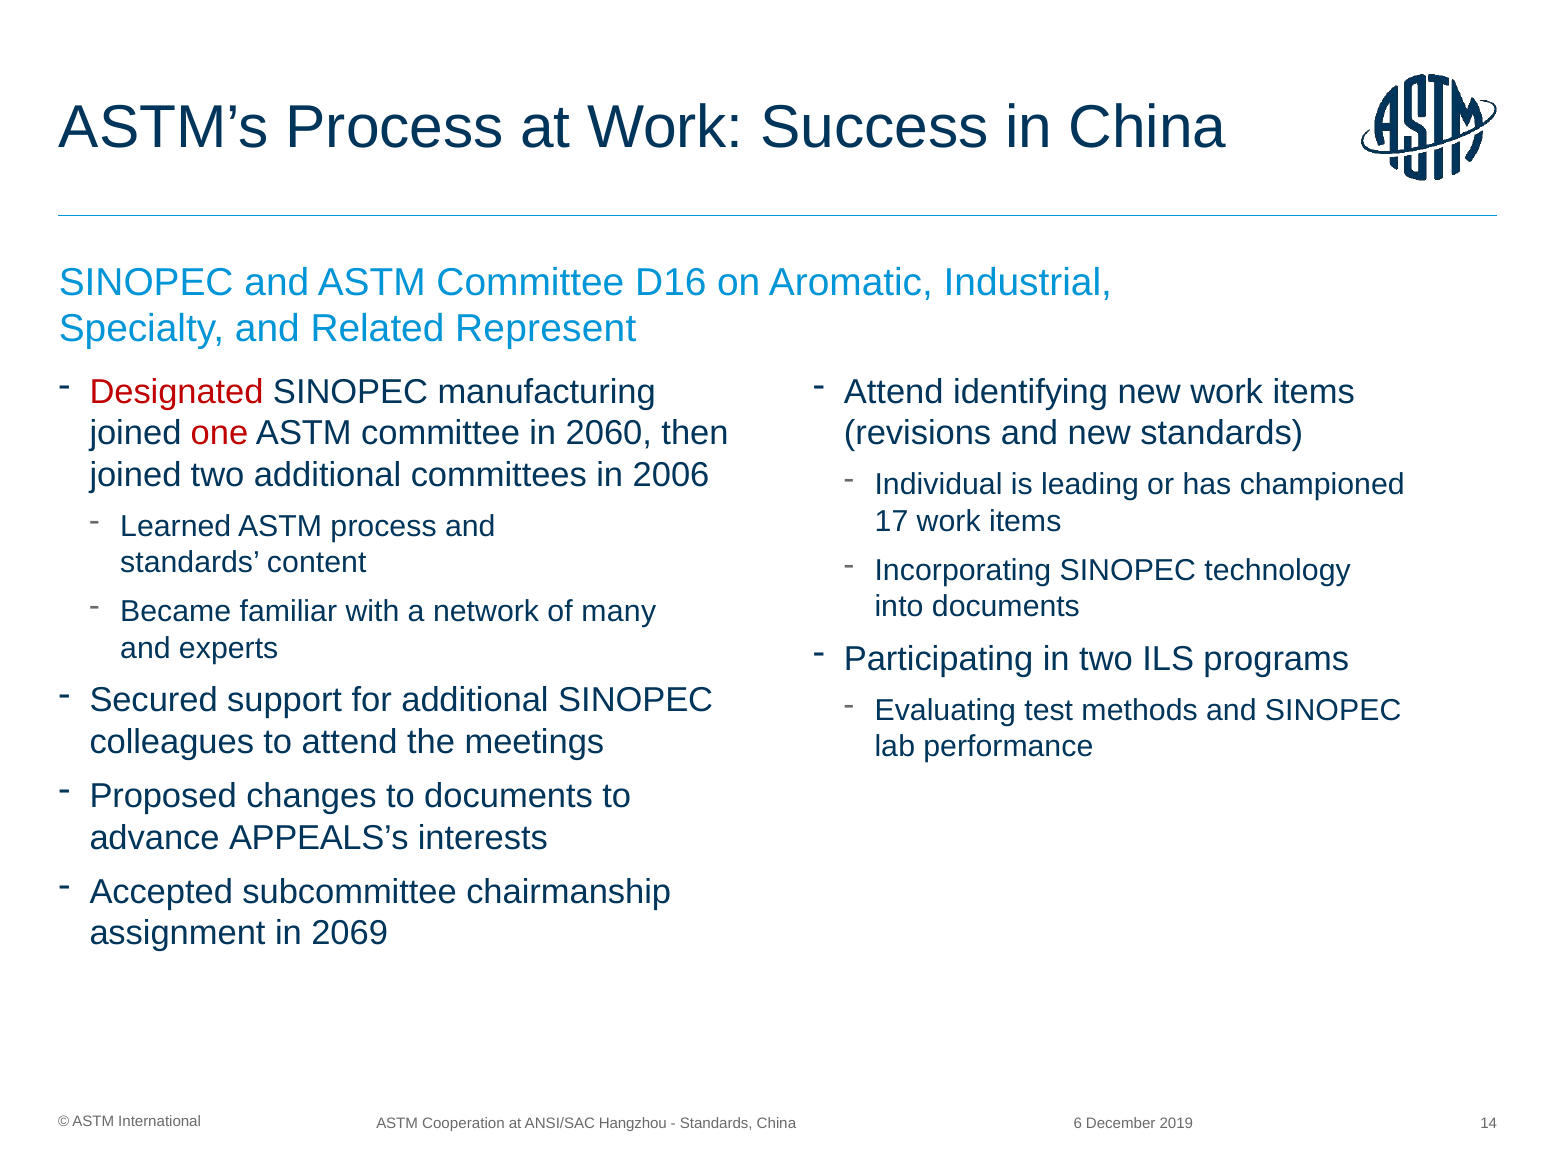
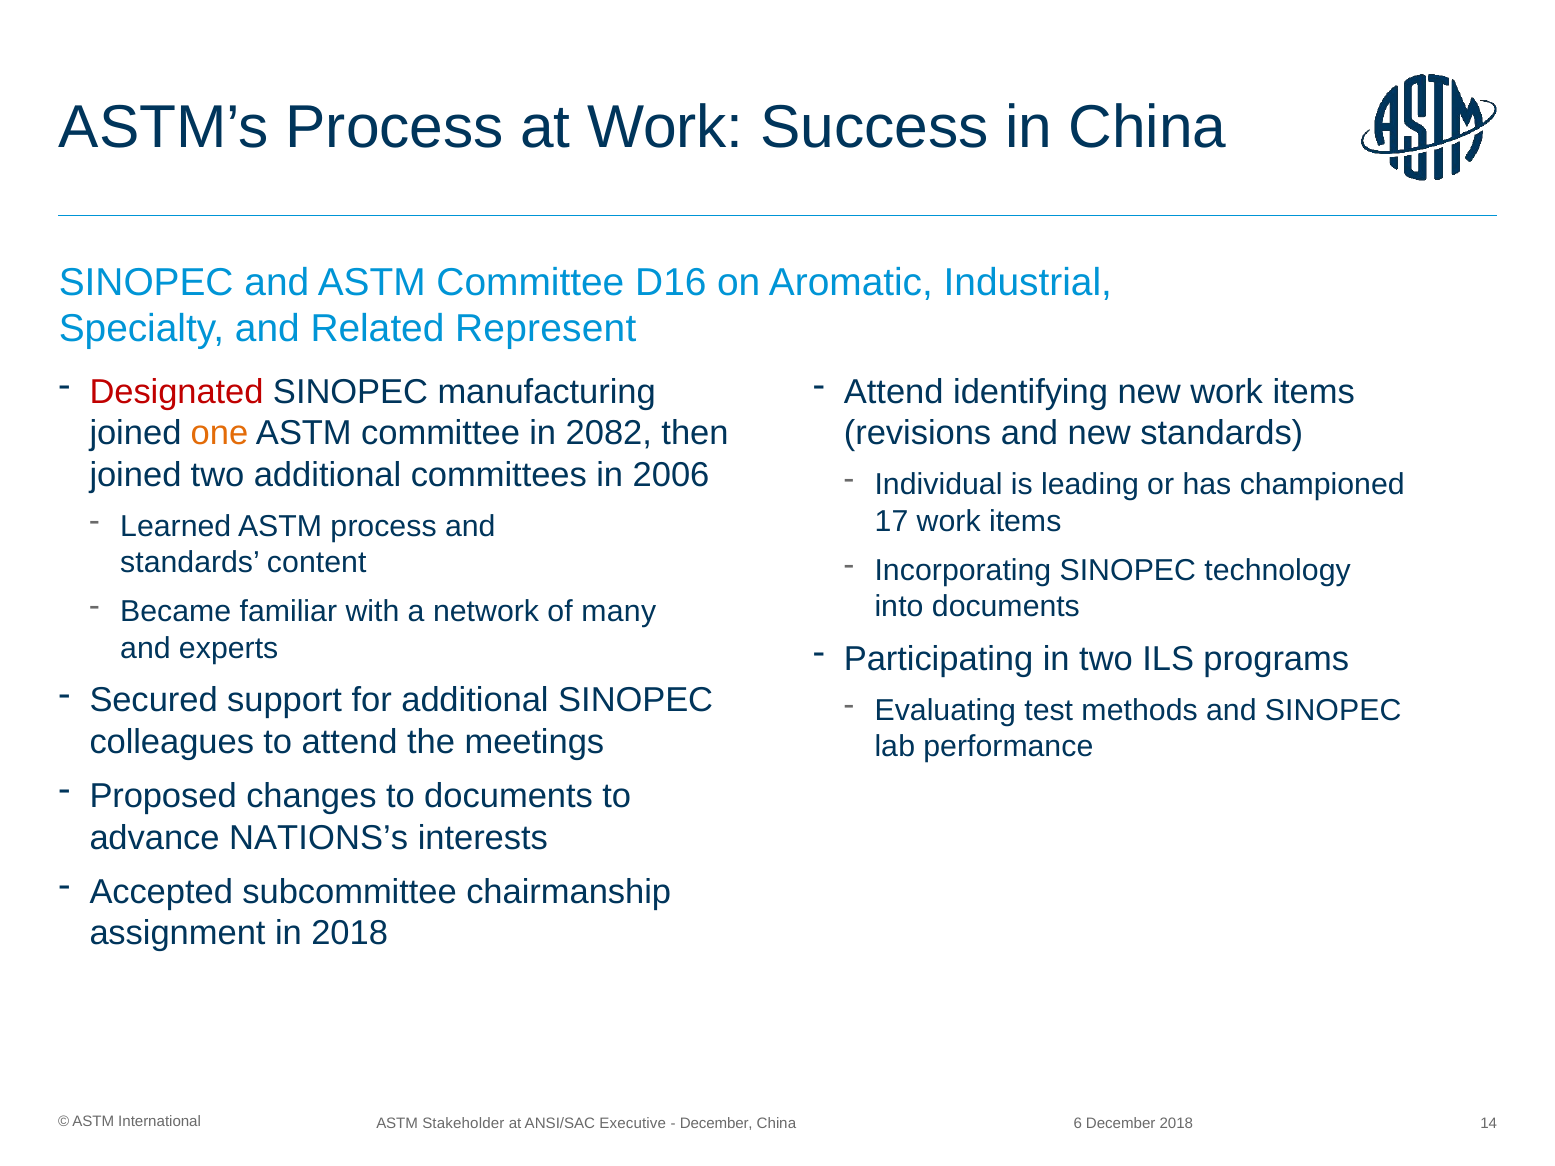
one colour: red -> orange
2060: 2060 -> 2082
APPEALS’s: APPEALS’s -> NATIONS’s
in 2069: 2069 -> 2018
Cooperation: Cooperation -> Stakeholder
Hangzhou: Hangzhou -> Executive
Standards at (716, 1124): Standards -> December
December 2019: 2019 -> 2018
